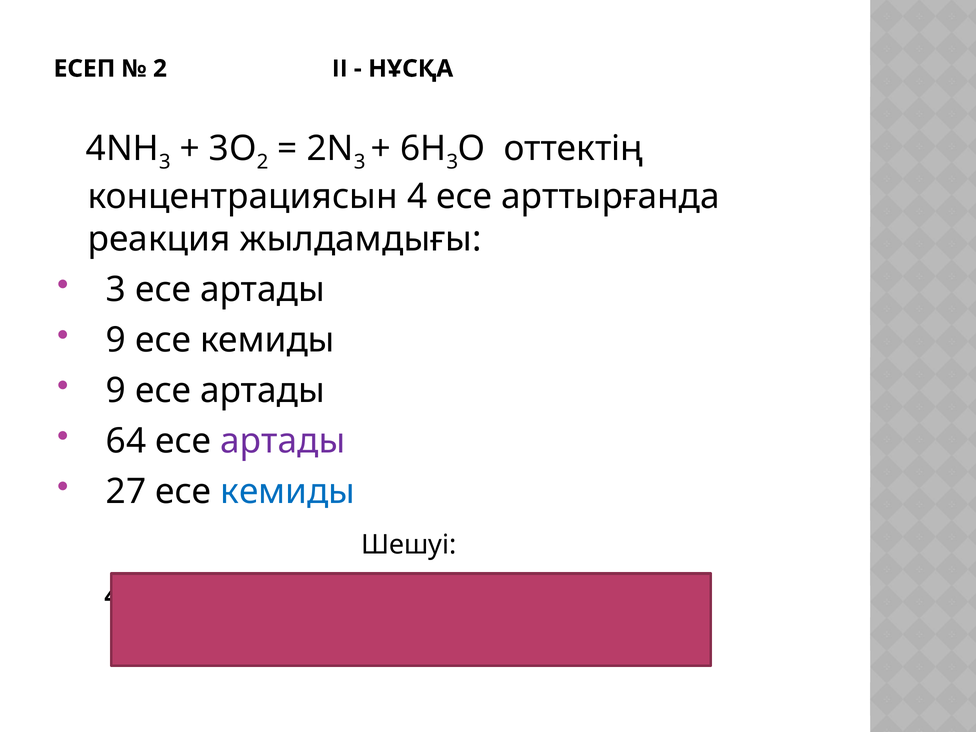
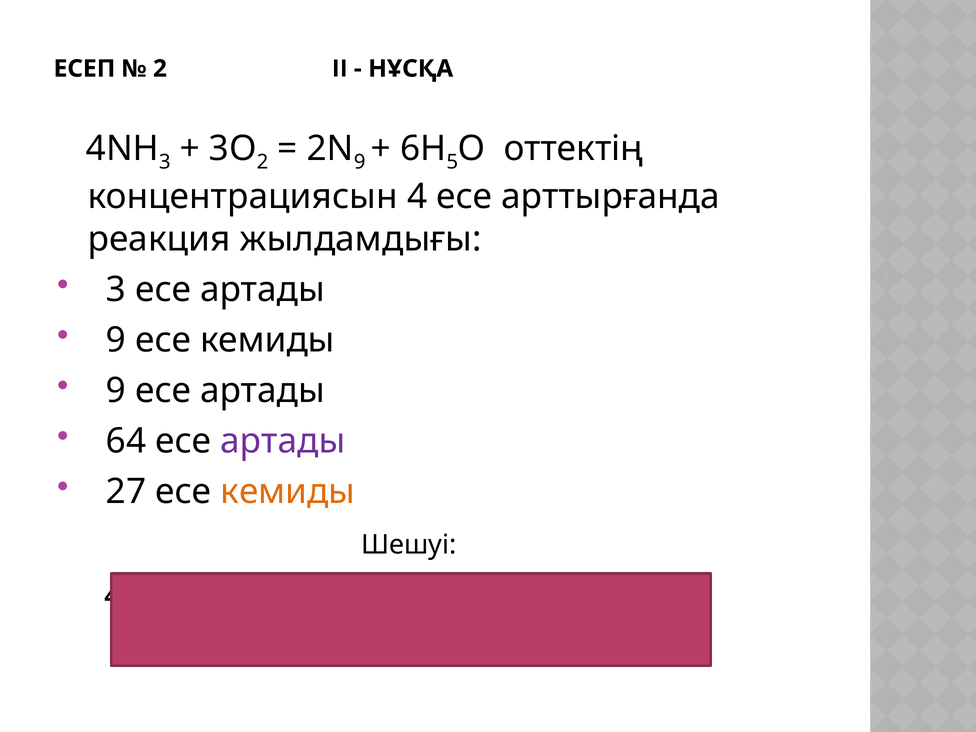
3 at (360, 162): 3 -> 9
3 at (452, 162): 3 -> 5
кемиды at (288, 492) colour: blue -> orange
